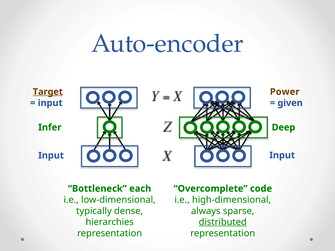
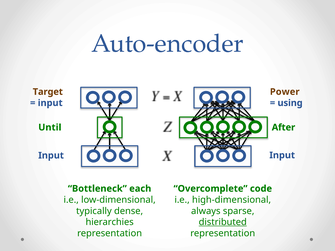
Target underline: present -> none
given: given -> using
Infer: Infer -> Until
Deep: Deep -> After
